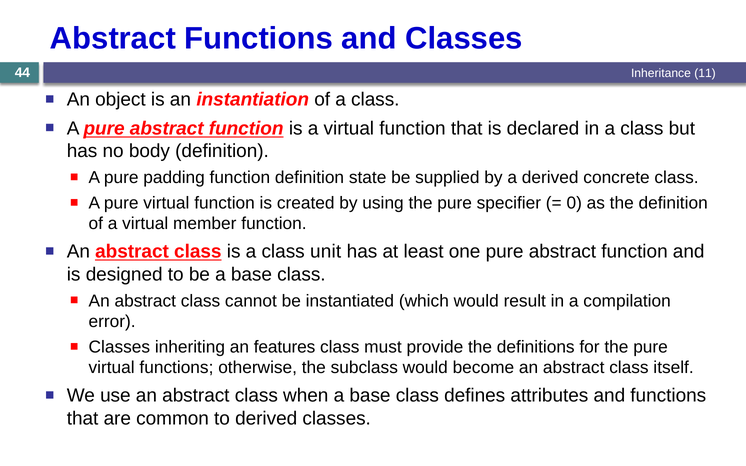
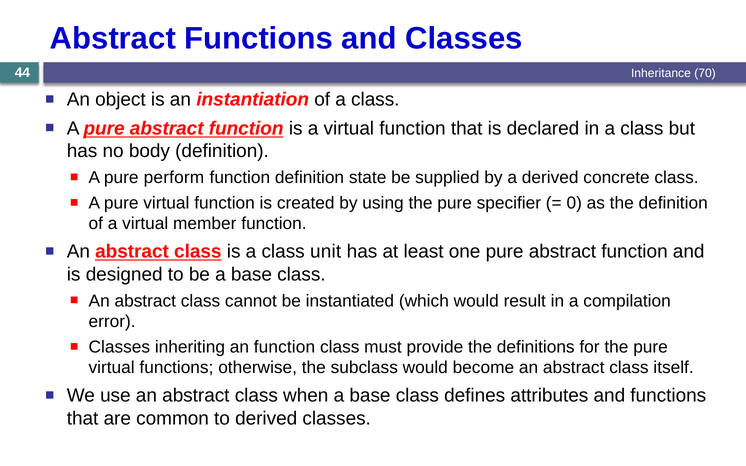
11: 11 -> 70
padding: padding -> perform
an features: features -> function
